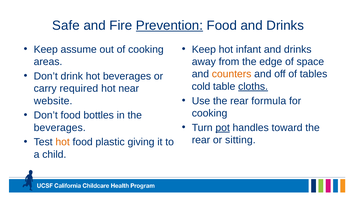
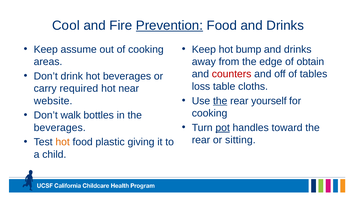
Safe: Safe -> Cool
infant: infant -> bump
space: space -> obtain
counters colour: orange -> red
cold: cold -> loss
cloths underline: present -> none
the at (220, 101) underline: none -> present
formula: formula -> yourself
Don’t food: food -> walk
